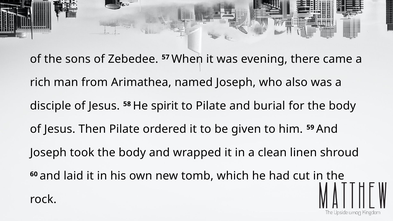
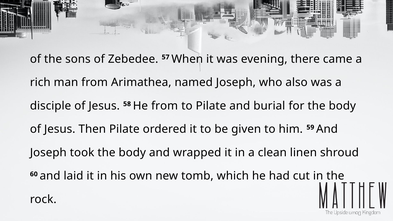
He spirit: spirit -> from
